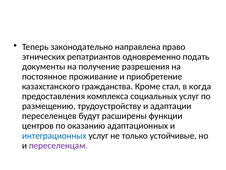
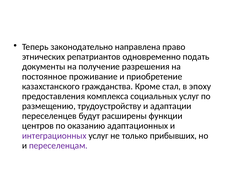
когда: когда -> эпоху
интеграционных colour: blue -> purple
устойчивые: устойчивые -> прибывших
